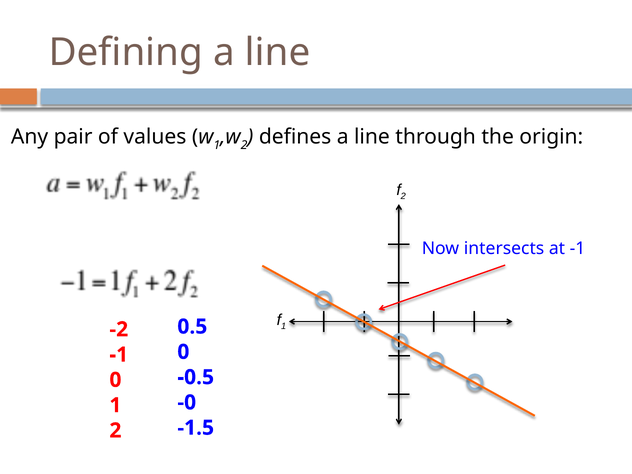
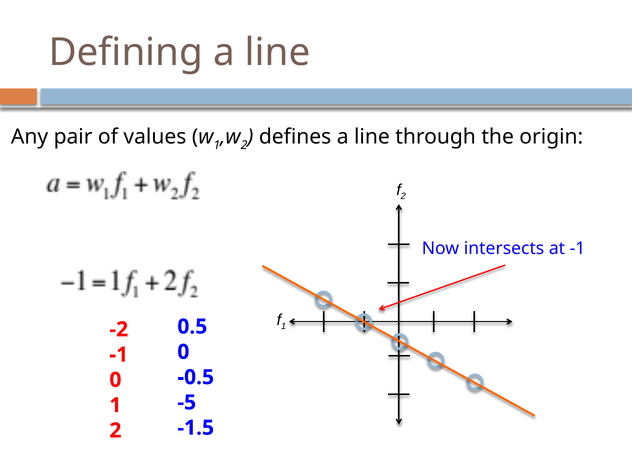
-0: -0 -> -5
